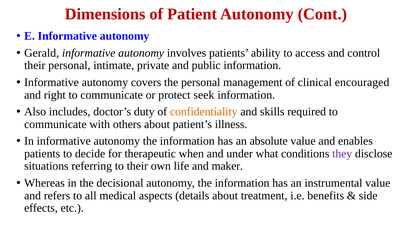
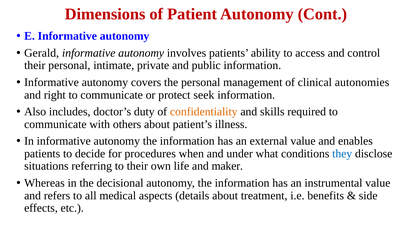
encouraged: encouraged -> autonomies
absolute: absolute -> external
therapeutic: therapeutic -> procedures
they colour: purple -> blue
